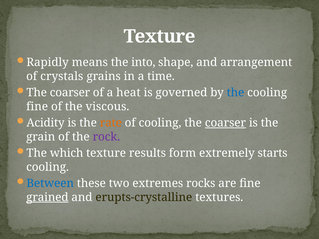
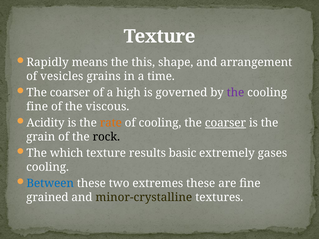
into: into -> this
crystals: crystals -> vesicles
heat: heat -> high
the at (235, 93) colour: blue -> purple
rock colour: purple -> black
form: form -> basic
starts: starts -> gases
extremes rocks: rocks -> these
grained underline: present -> none
erupts-crystalline: erupts-crystalline -> minor-crystalline
